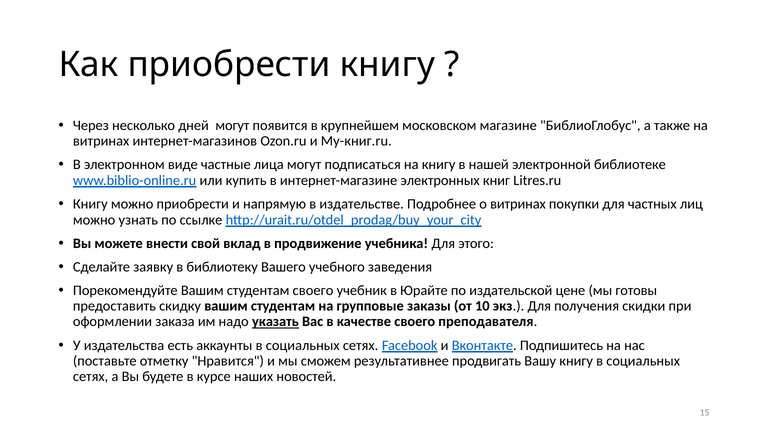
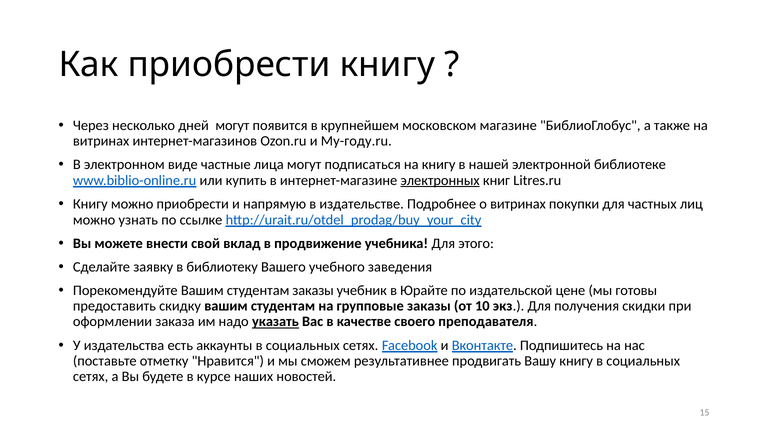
My-книг.ru: My-книг.ru -> My-году.ru
электронных underline: none -> present
студентам своего: своего -> заказы
